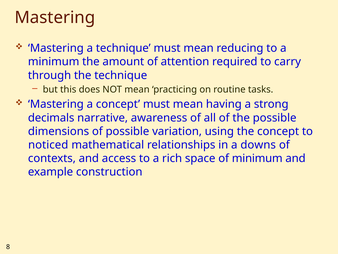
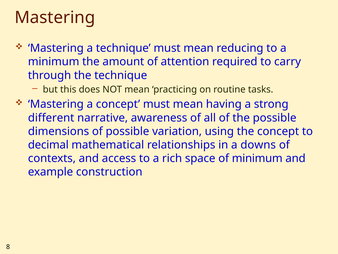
decimals: decimals -> different
noticed: noticed -> decimal
